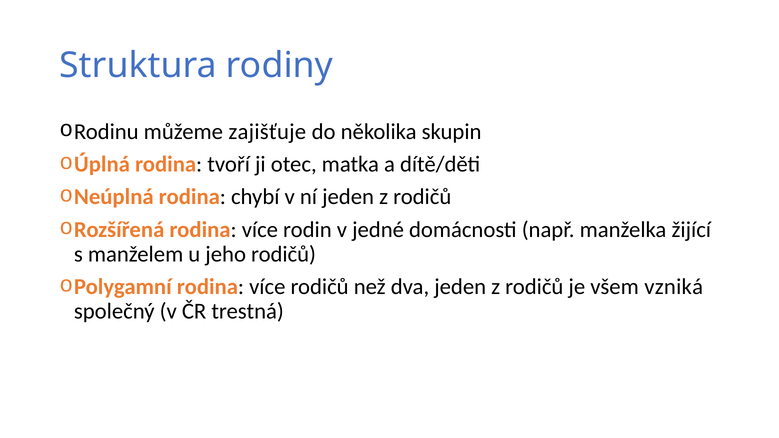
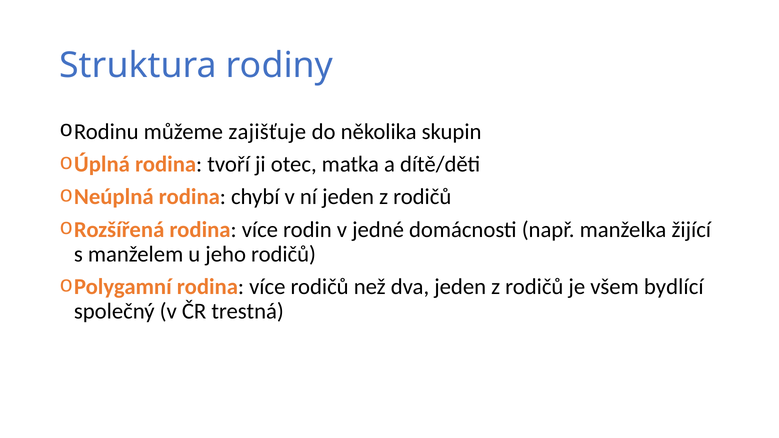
vzniká: vzniká -> bydlící
